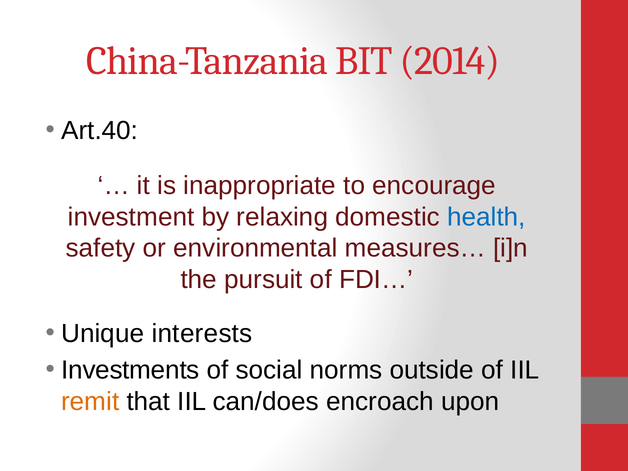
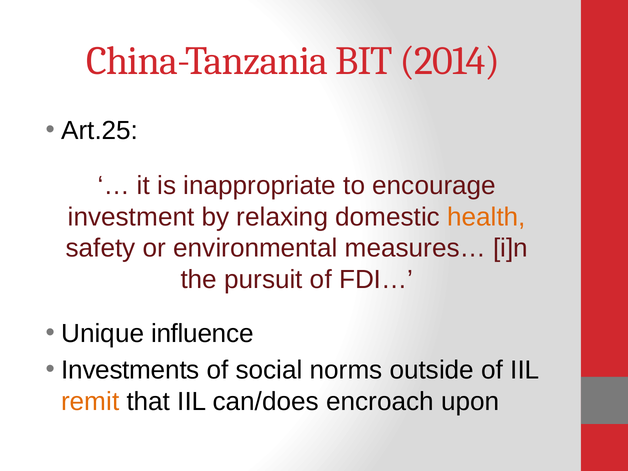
Art.40: Art.40 -> Art.25
health colour: blue -> orange
interests: interests -> influence
